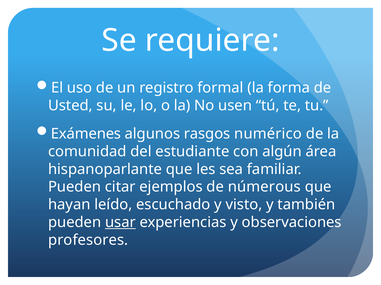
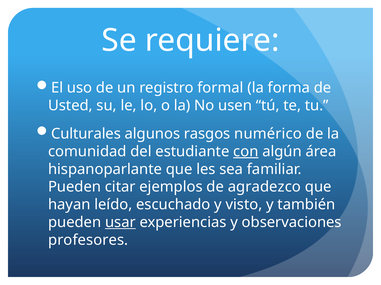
Exámenes: Exámenes -> Culturales
con underline: none -> present
númerous: númerous -> agradezco
